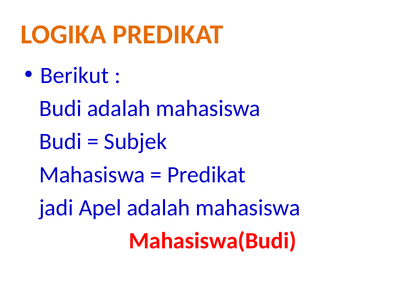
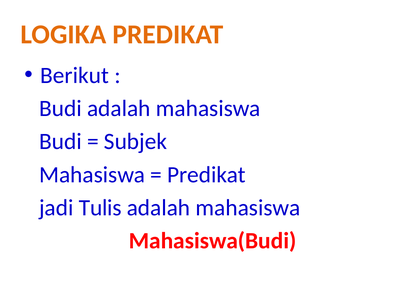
Apel: Apel -> Tulis
